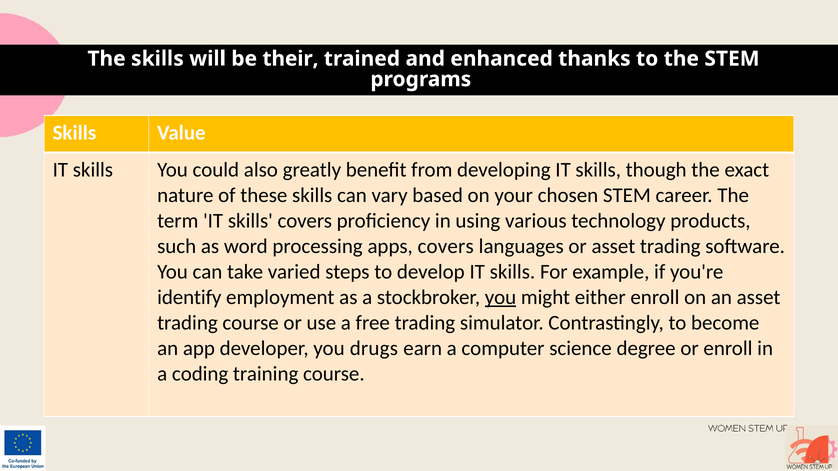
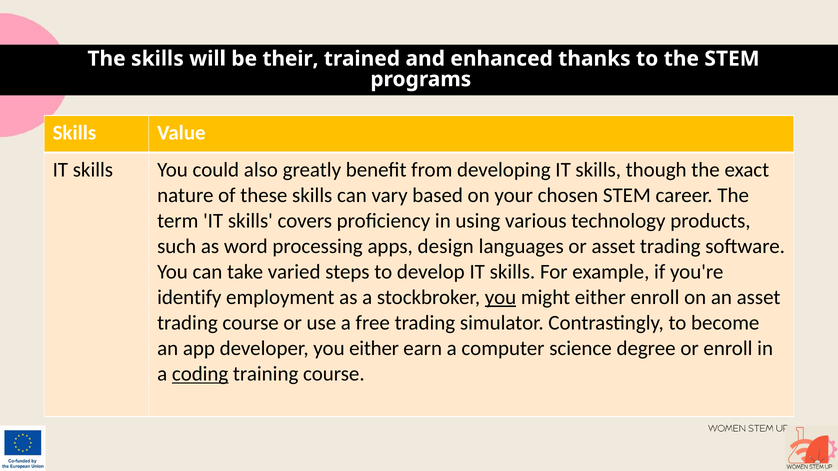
apps covers: covers -> design
you drugs: drugs -> either
coding underline: none -> present
